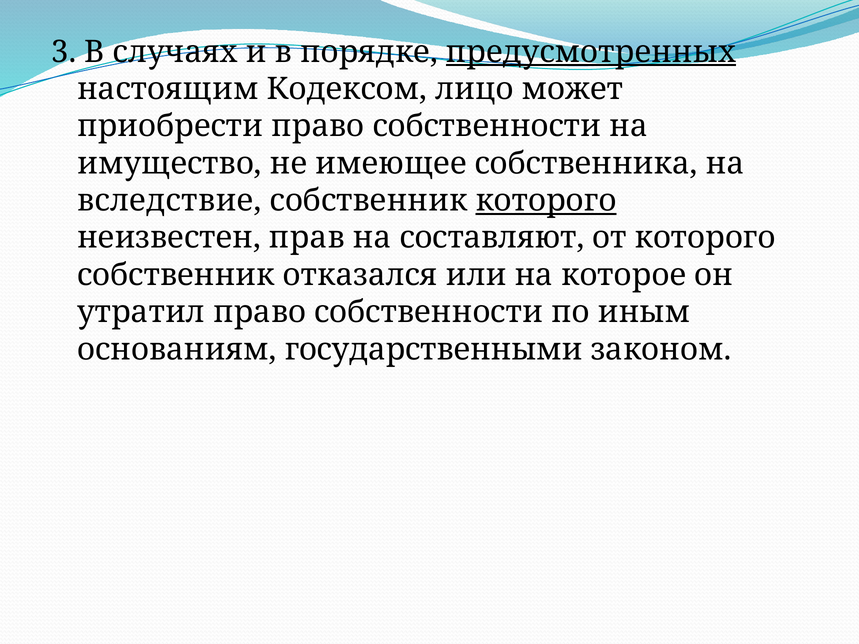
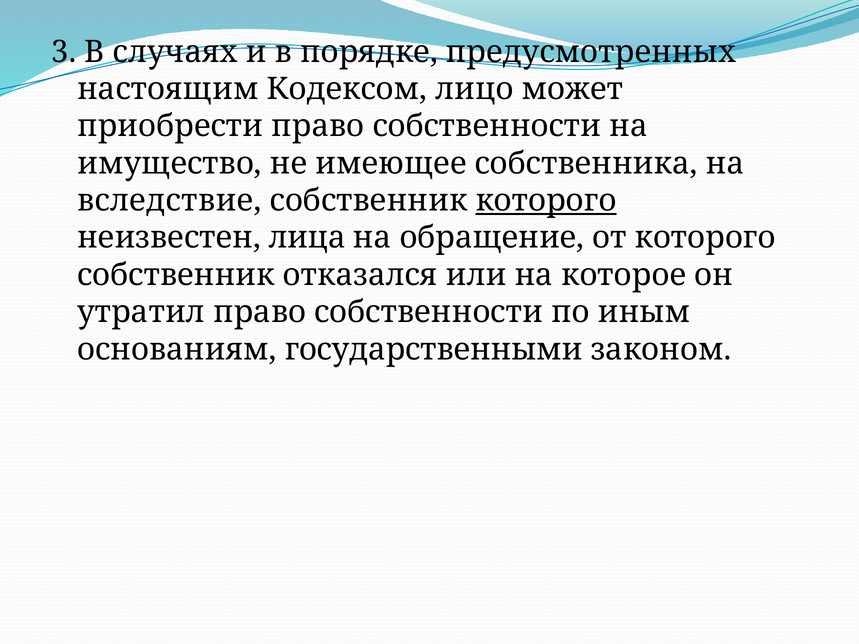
предусмотренных underline: present -> none
прав: прав -> лица
составляют: составляют -> обращение
